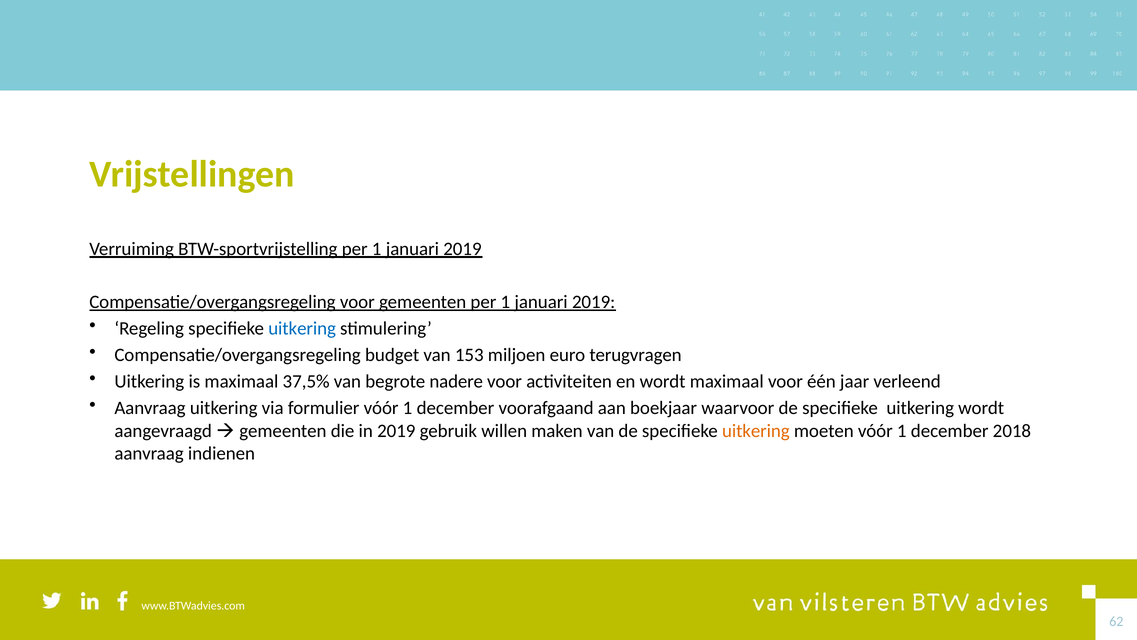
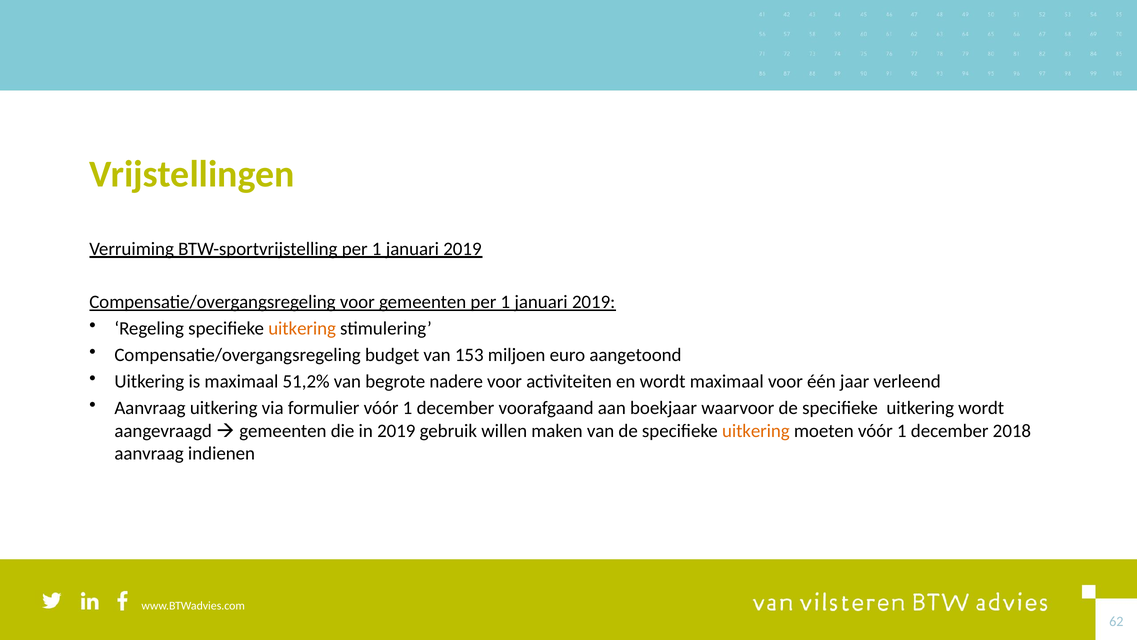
uitkering at (302, 328) colour: blue -> orange
terugvragen: terugvragen -> aangetoond
37,5%: 37,5% -> 51,2%
